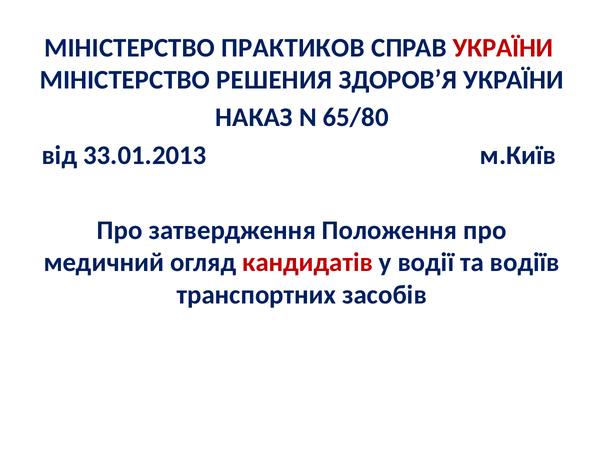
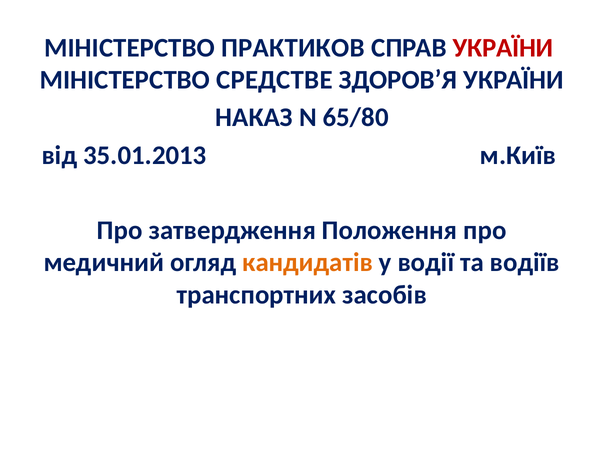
РЕШЕНИЯ: РЕШЕНИЯ -> СРЕДСТВЕ
33.01.2013: 33.01.2013 -> 35.01.2013
кандидатів colour: red -> orange
